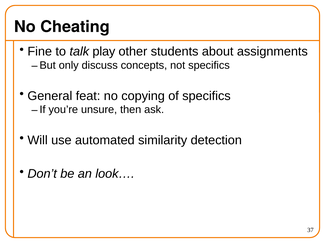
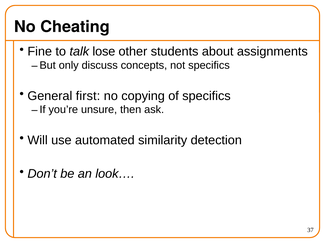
play: play -> lose
feat: feat -> first
